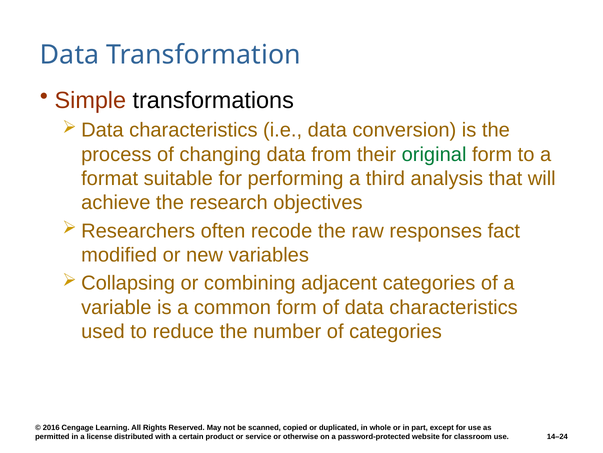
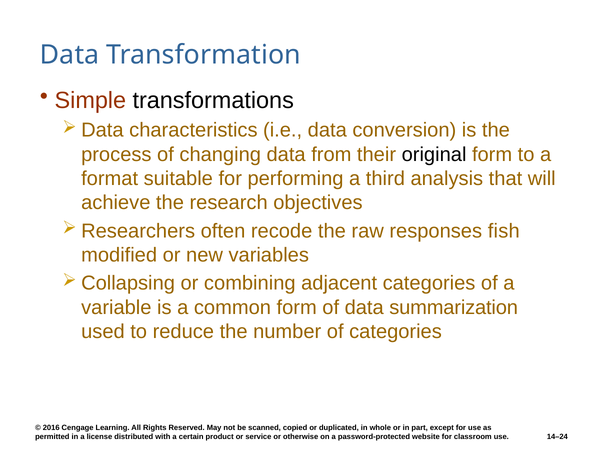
original colour: green -> black
fact: fact -> fish
data characteristics: characteristics -> summarization
